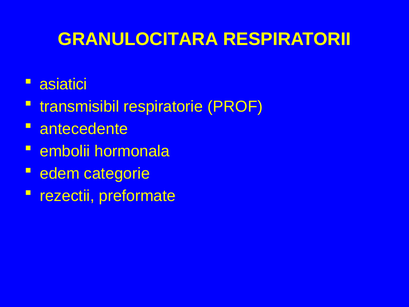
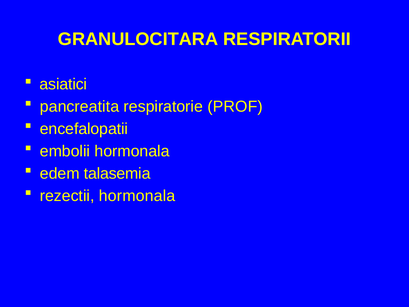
transmisibil: transmisibil -> pancreatita
antecedente: antecedente -> encefalopatii
categorie: categorie -> talasemia
rezectii preformate: preformate -> hormonala
